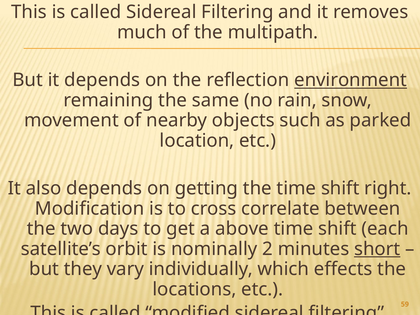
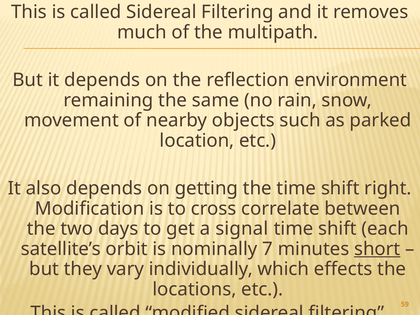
environment underline: present -> none
above: above -> signal
2: 2 -> 7
